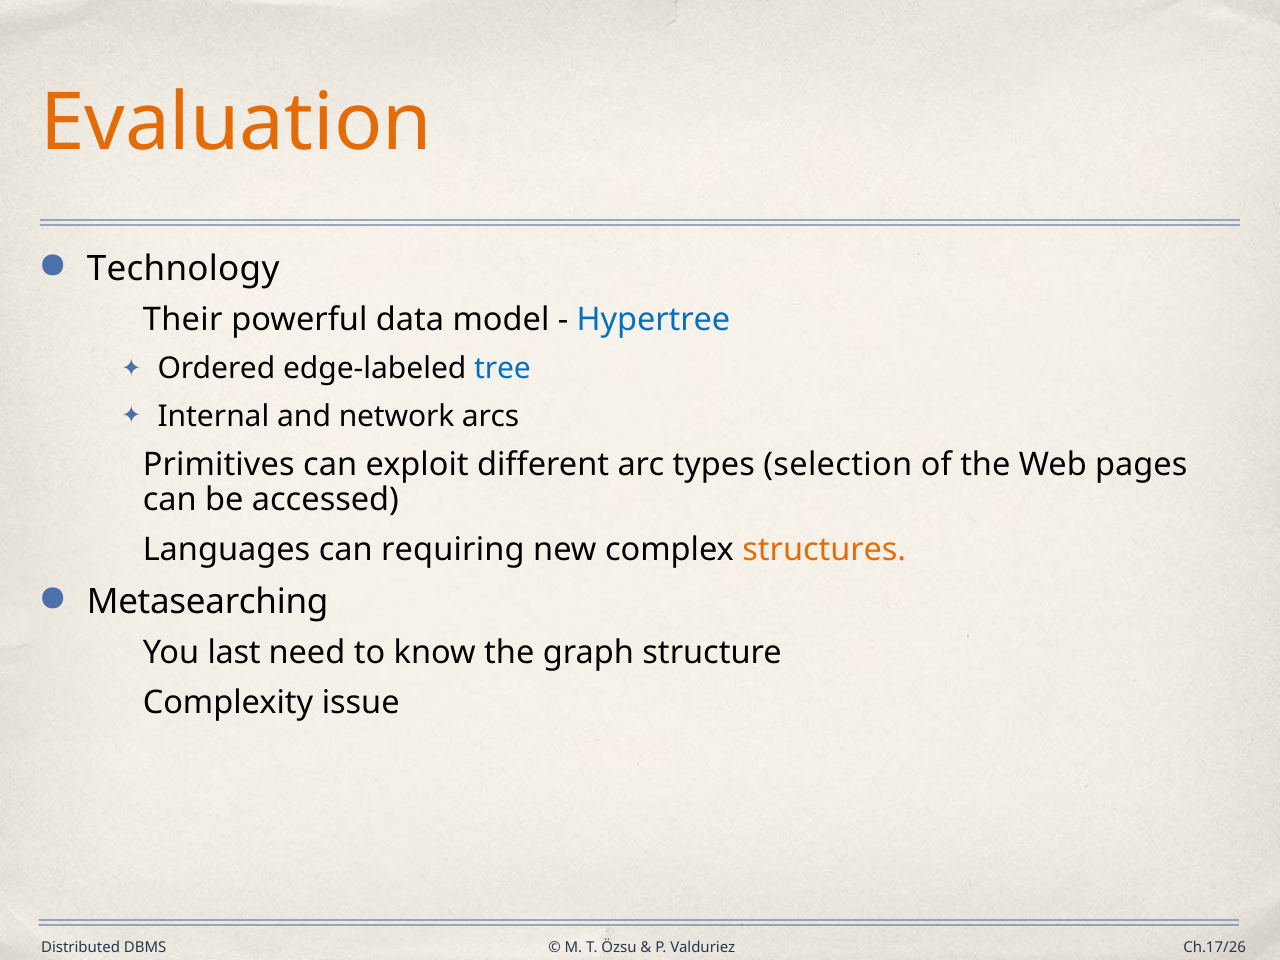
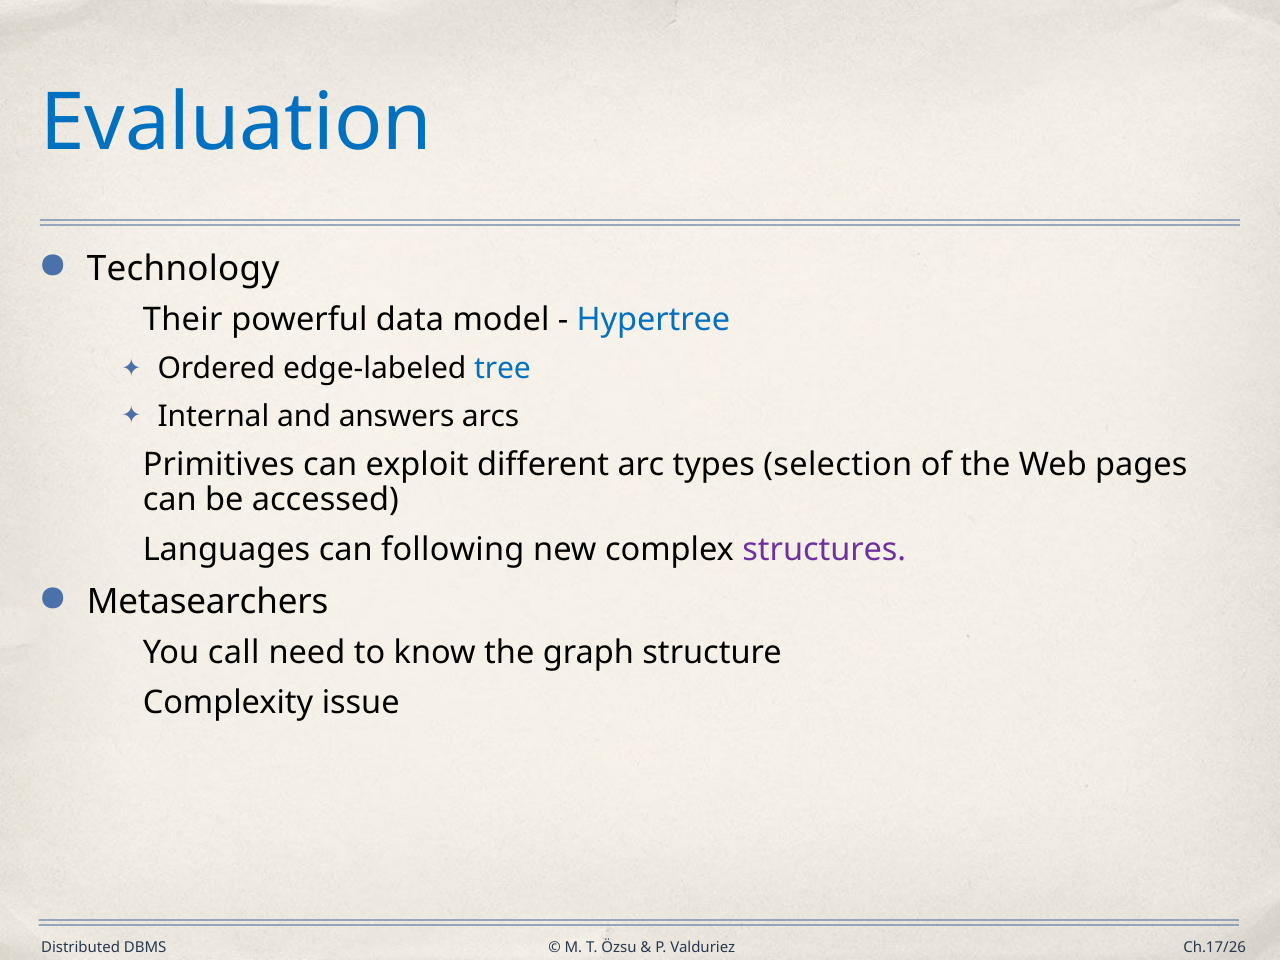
Evaluation colour: orange -> blue
network: network -> answers
requiring: requiring -> following
structures colour: orange -> purple
Metasearching: Metasearching -> Metasearchers
last: last -> call
